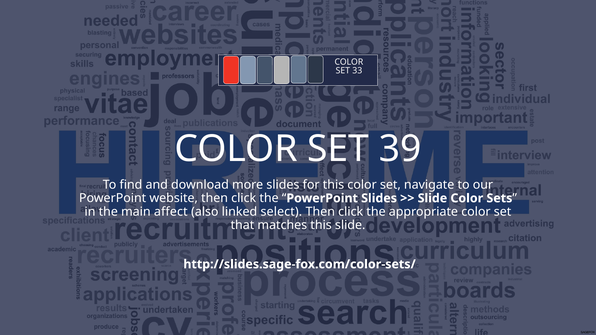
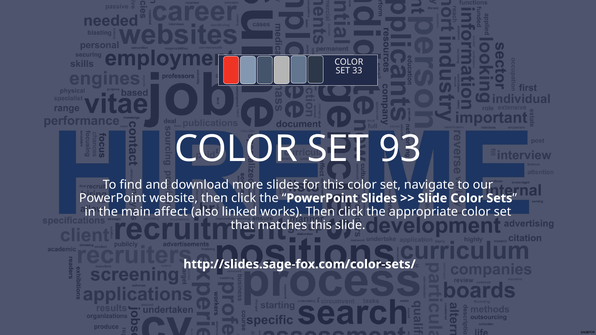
39: 39 -> 93
select: select -> works
